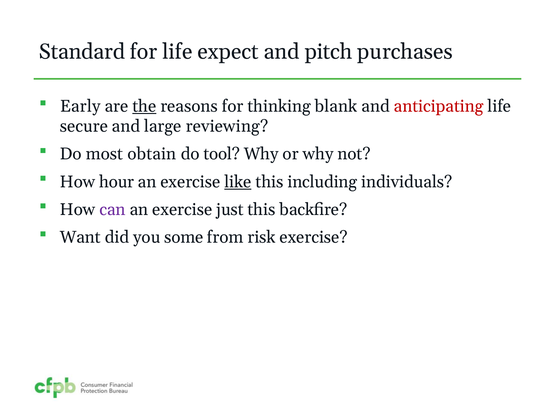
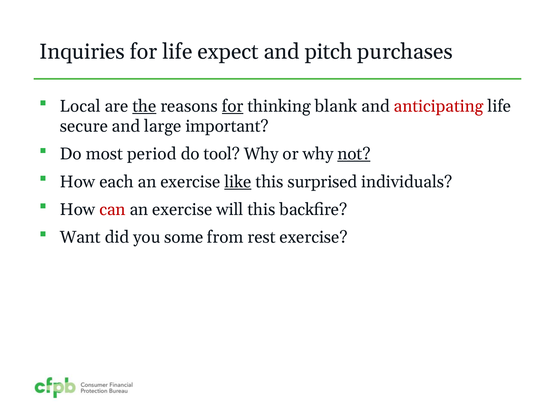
Standard: Standard -> Inquiries
Early: Early -> Local
for at (233, 106) underline: none -> present
reviewing: reviewing -> important
obtain: obtain -> period
not underline: none -> present
hour: hour -> each
including: including -> surprised
can colour: purple -> red
just: just -> will
risk: risk -> rest
